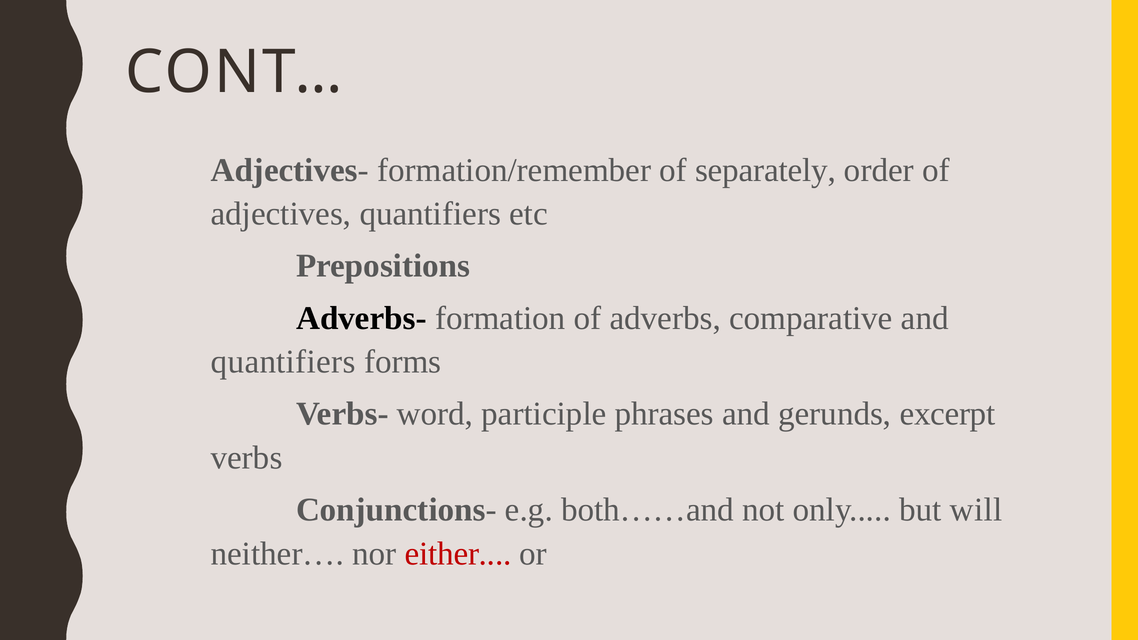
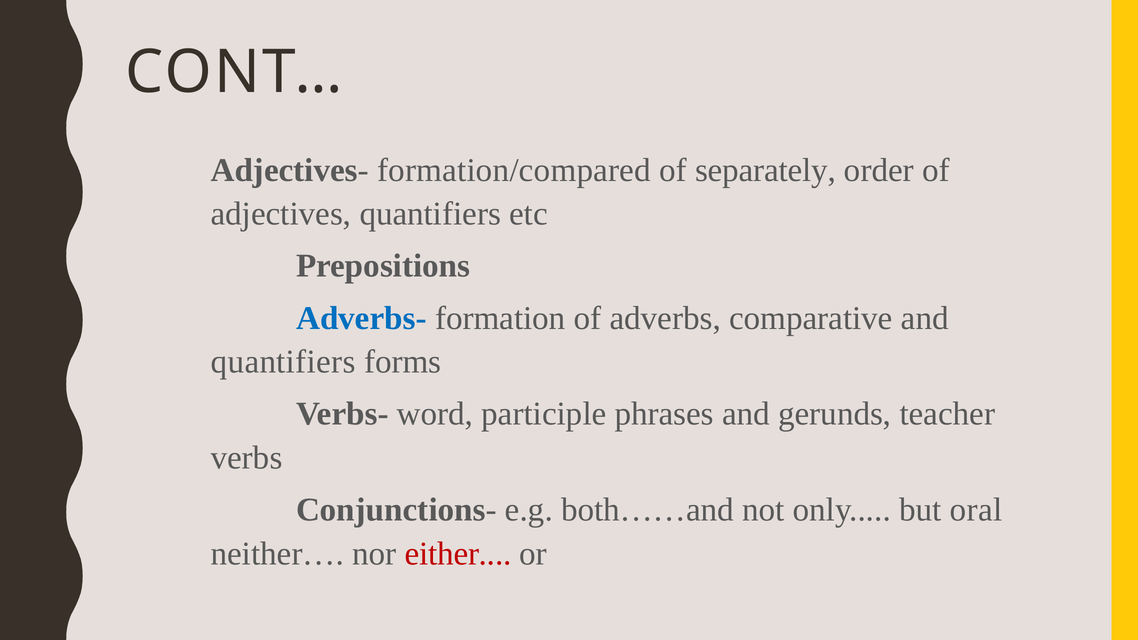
formation/remember: formation/remember -> formation/compared
Adverbs- colour: black -> blue
excerpt: excerpt -> teacher
will: will -> oral
